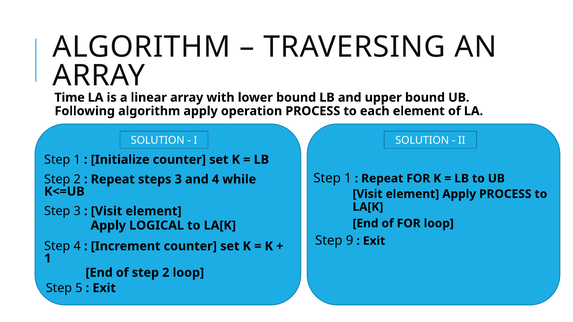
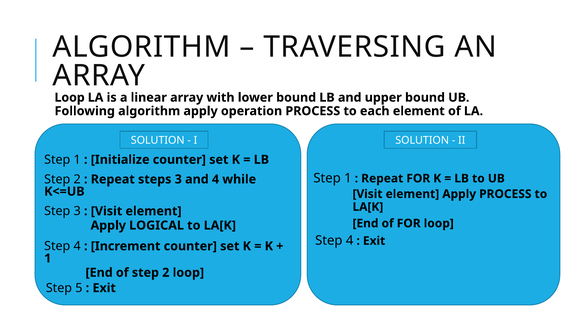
Time at (70, 98): Time -> Loop
9 at (350, 241): 9 -> 4
